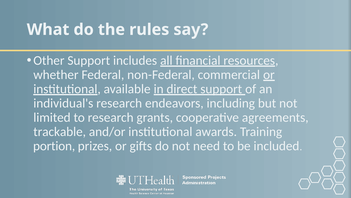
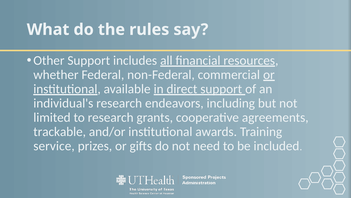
portion: portion -> service
